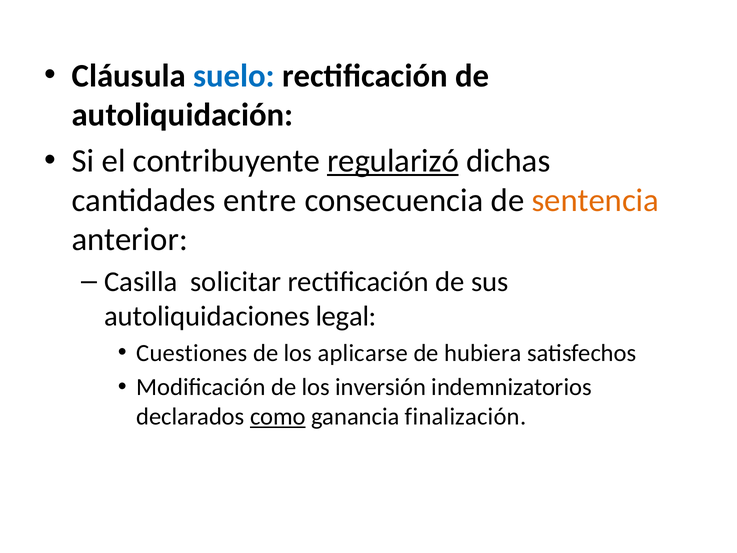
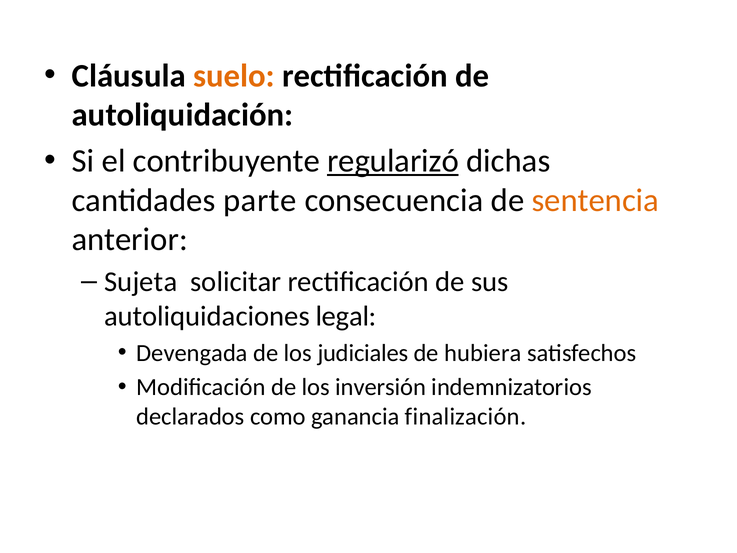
suelo colour: blue -> orange
entre: entre -> parte
Casilla: Casilla -> Sujeta
Cuestiones: Cuestiones -> Devengada
aplicarse: aplicarse -> judiciales
como underline: present -> none
